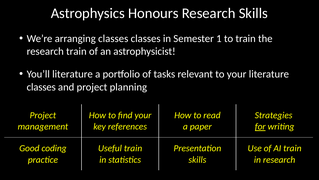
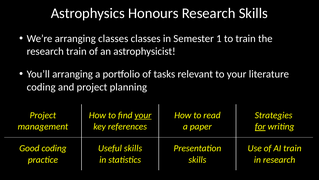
You’ll literature: literature -> arranging
classes at (41, 87): classes -> coding
your at (143, 115) underline: none -> present
Useful train: train -> skills
